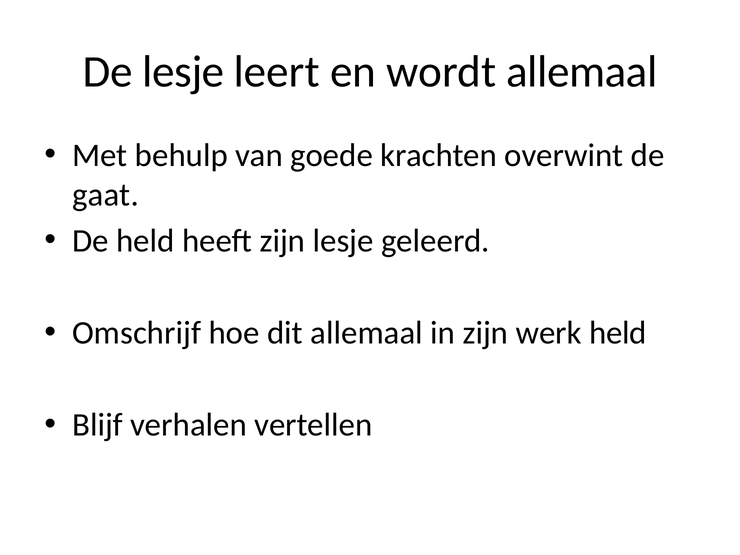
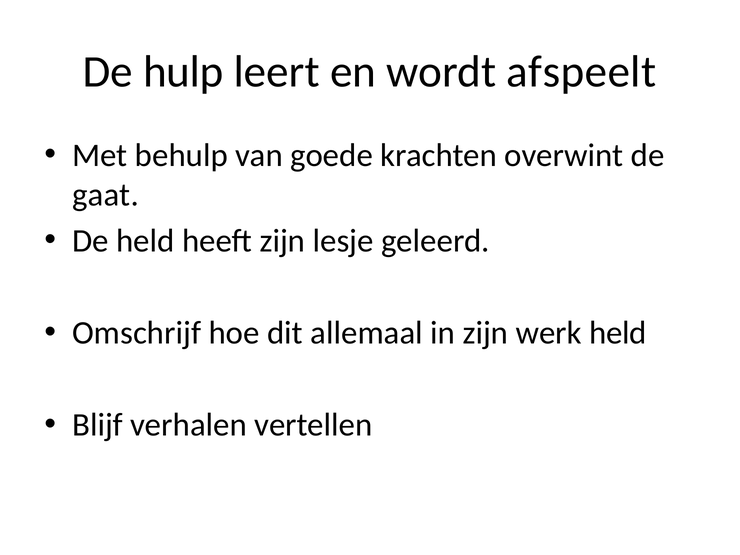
De lesje: lesje -> hulp
wordt allemaal: allemaal -> afspeelt
